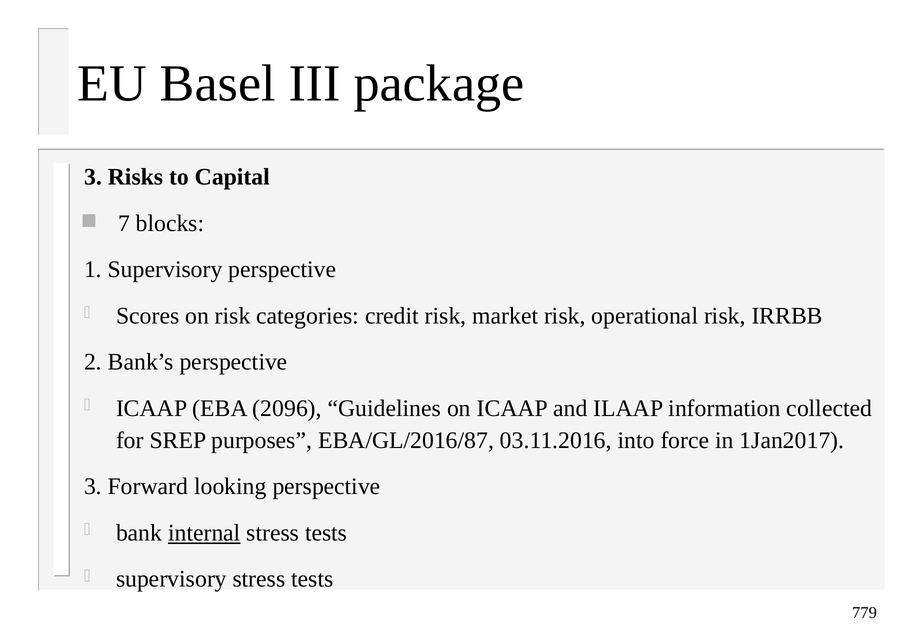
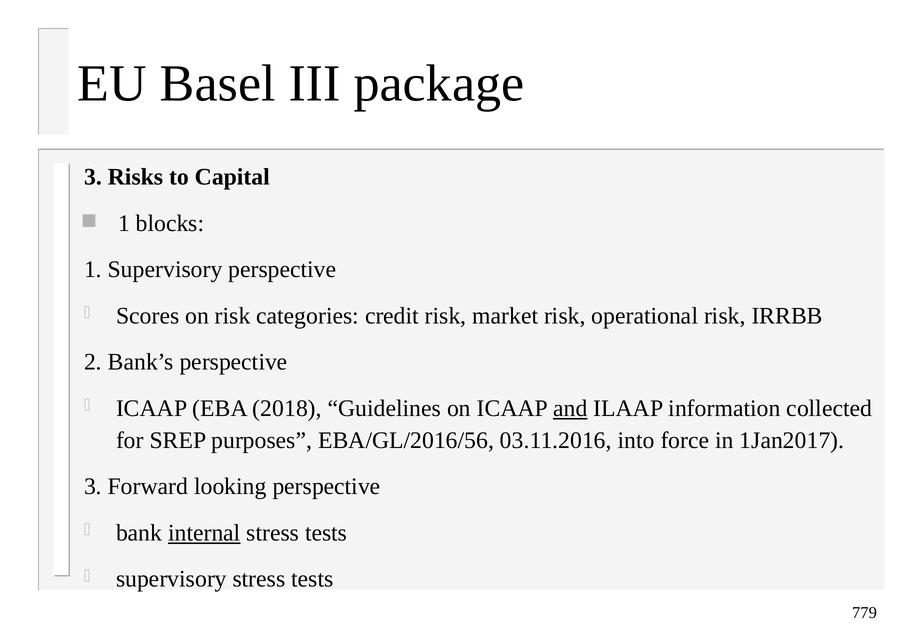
7 at (124, 223): 7 -> 1
2096: 2096 -> 2018
and underline: none -> present
EBA/GL/2016/87: EBA/GL/2016/87 -> EBA/GL/2016/56
